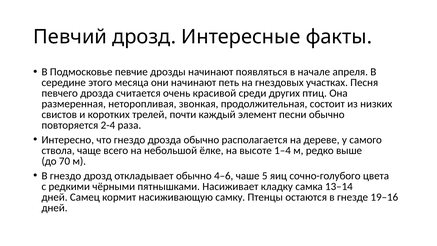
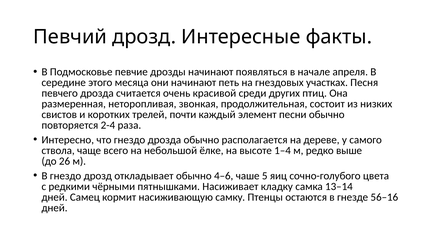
70: 70 -> 26
19–16: 19–16 -> 56–16
